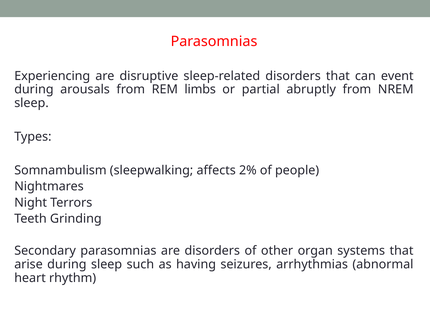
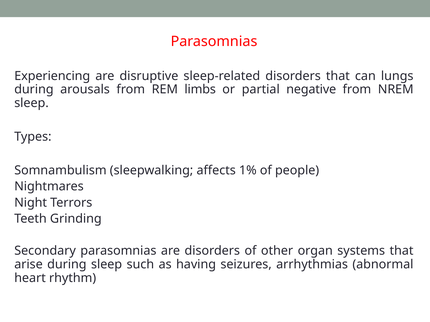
event: event -> lungs
abruptly: abruptly -> negative
2%: 2% -> 1%
